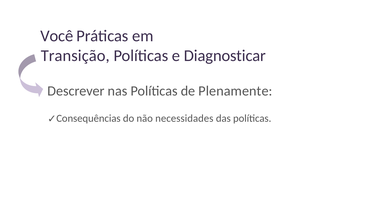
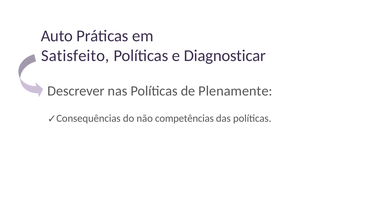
Você: Você -> Auto
Transição: Transição -> Satisfeito
necessidades: necessidades -> competências
